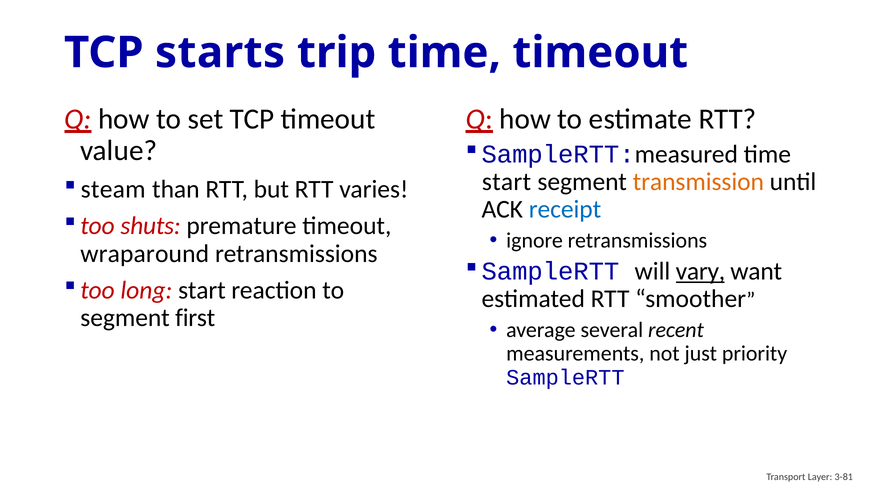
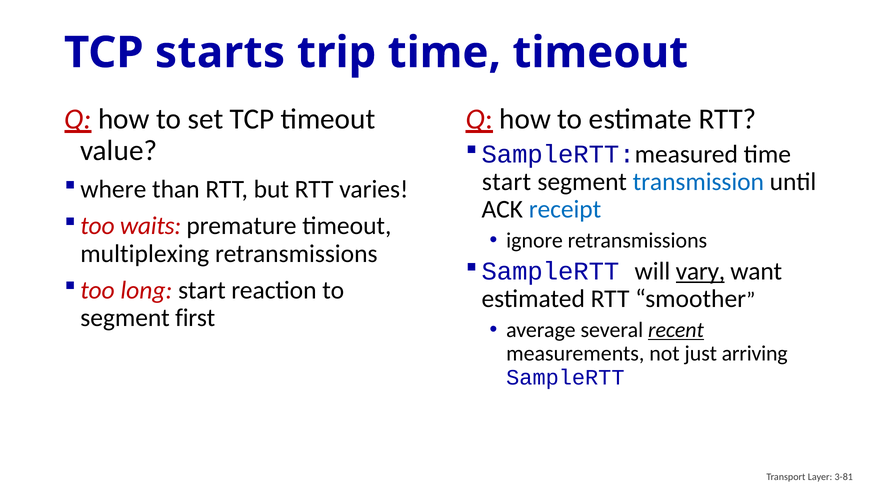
transmission colour: orange -> blue
steam: steam -> where
shuts: shuts -> waits
wraparound: wraparound -> multiplexing
recent underline: none -> present
priority: priority -> arriving
